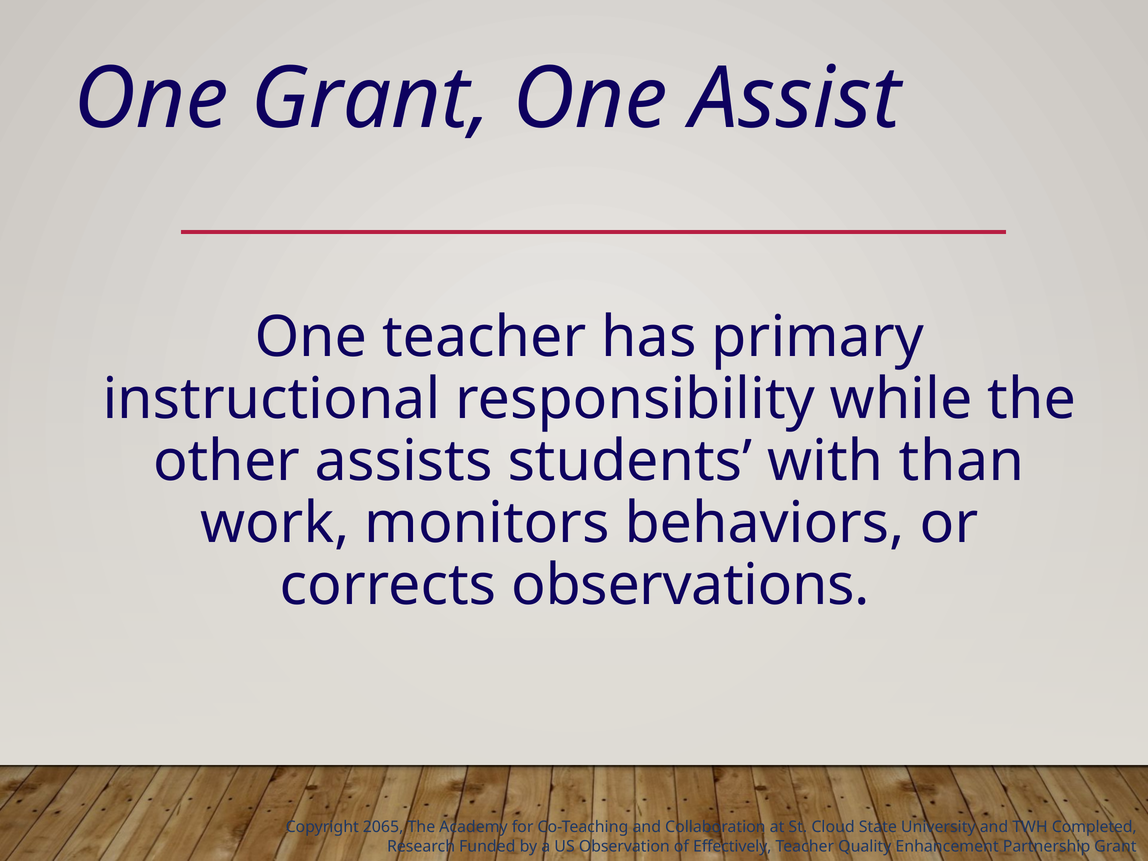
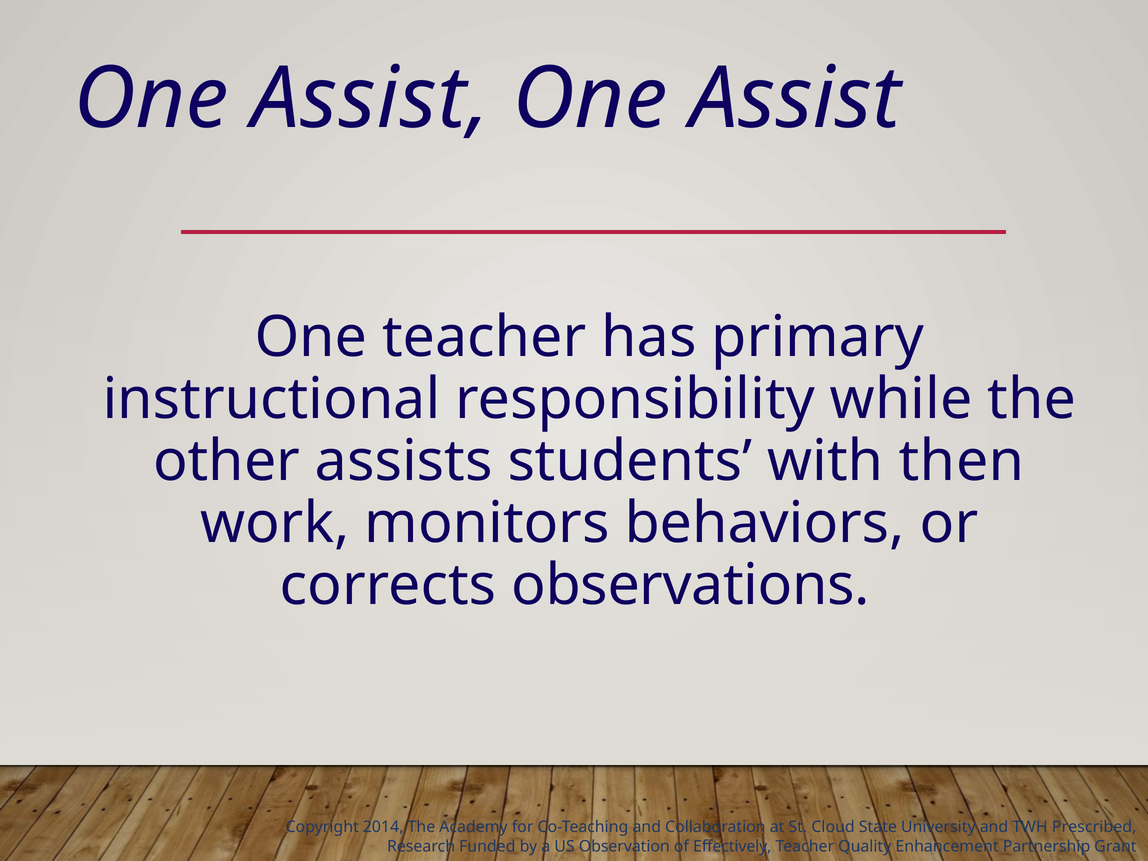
Grant at (371, 99): Grant -> Assist
than: than -> then
2065: 2065 -> 2014
Completed: Completed -> Prescribed
